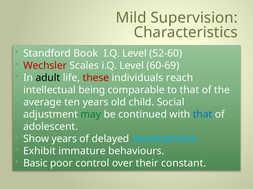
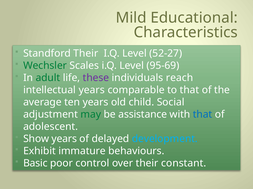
Supervision: Supervision -> Educational
Standford Book: Book -> Their
52-60: 52-60 -> 52-27
Wechsler colour: red -> green
60-69: 60-69 -> 95-69
adult colour: black -> green
these colour: red -> purple
intellectual being: being -> years
continued: continued -> assistance
